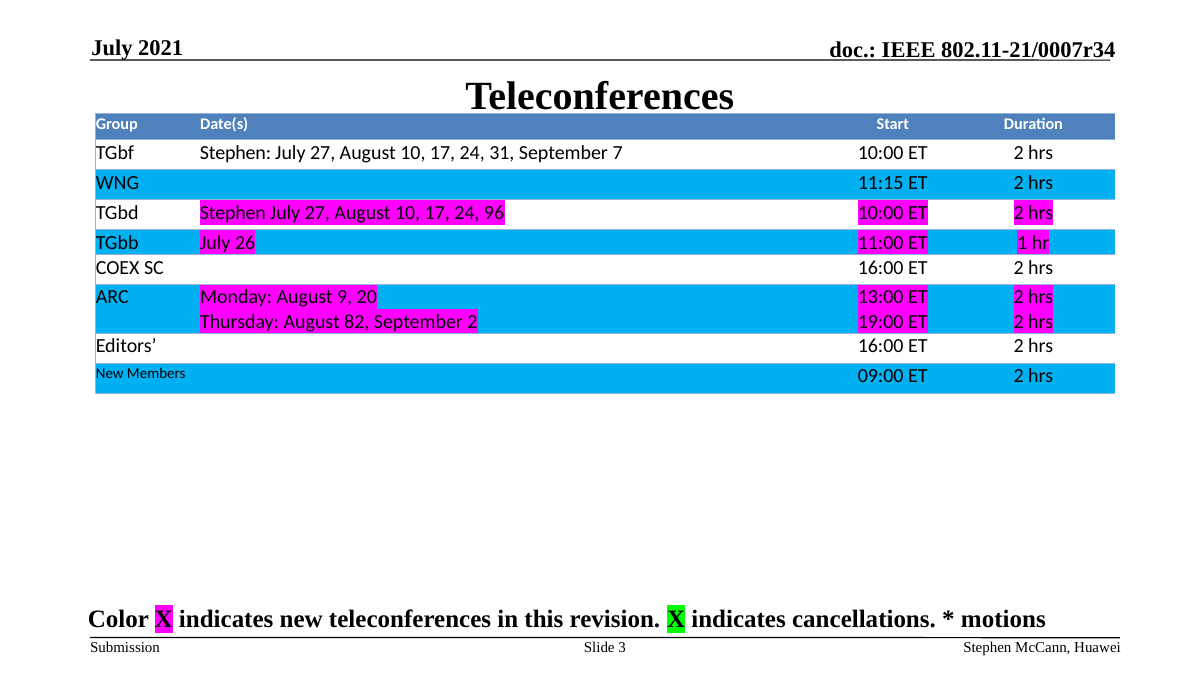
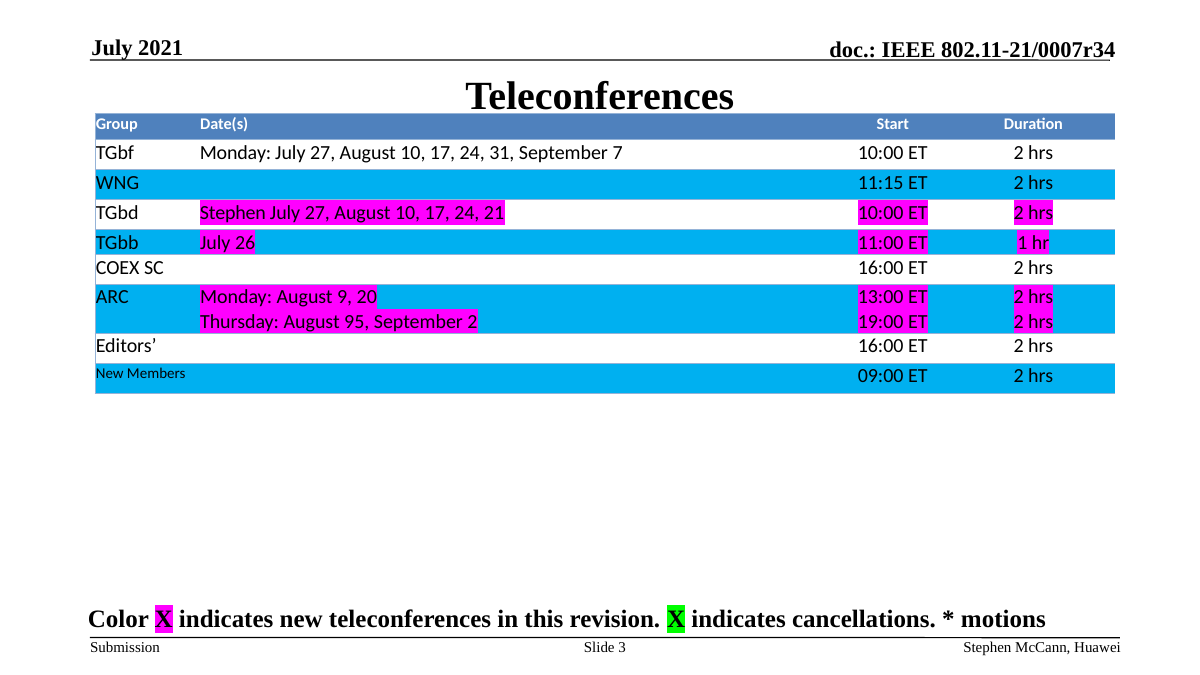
TGbf Stephen: Stephen -> Monday
96: 96 -> 21
82: 82 -> 95
